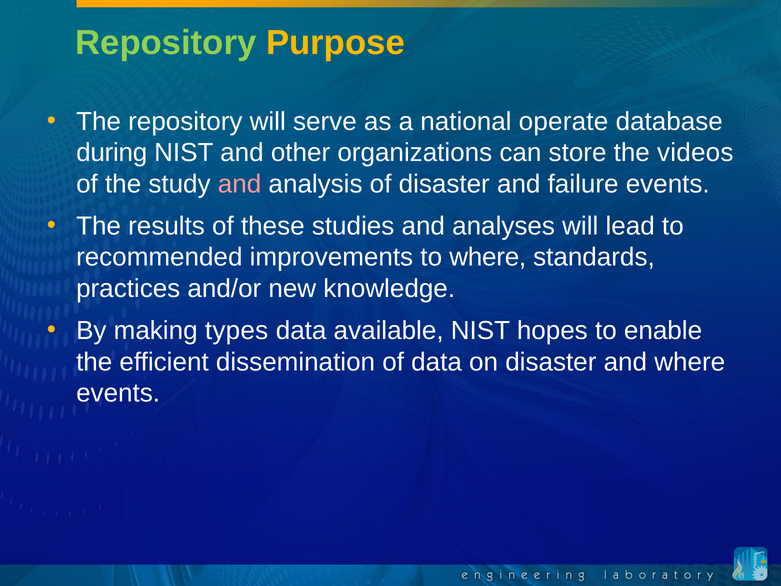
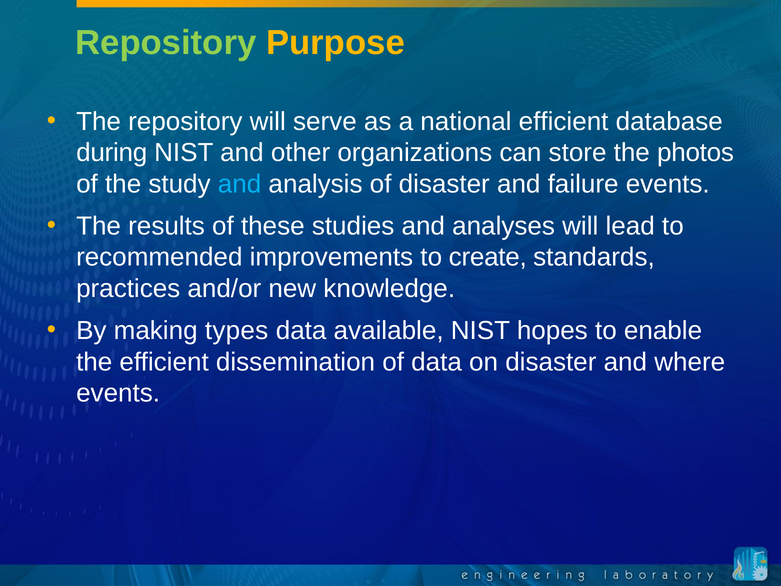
national operate: operate -> efficient
videos: videos -> photos
and at (240, 184) colour: pink -> light blue
to where: where -> create
